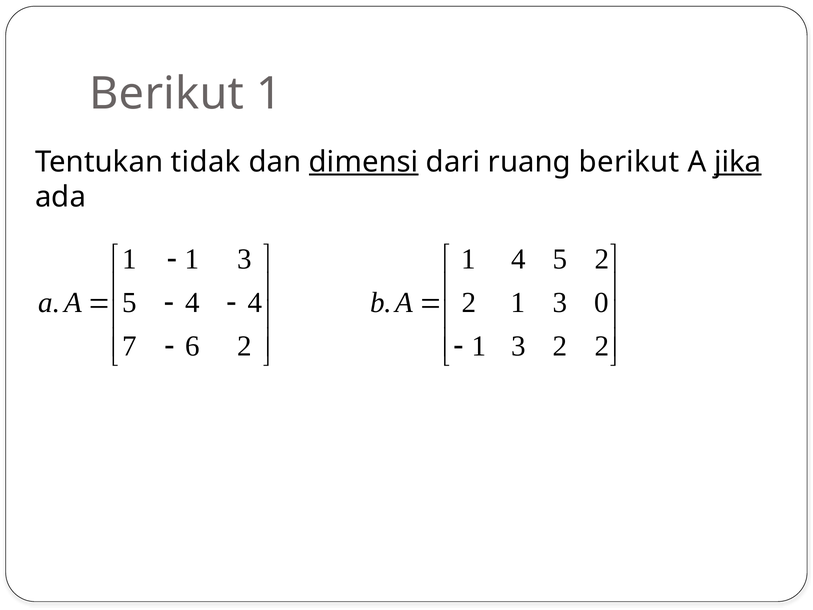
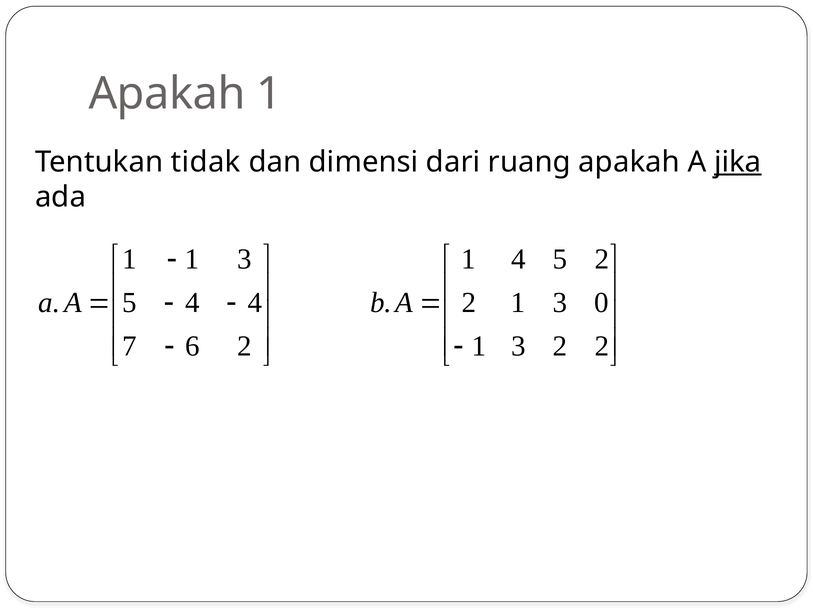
Berikut at (167, 94): Berikut -> Apakah
dimensi underline: present -> none
ruang berikut: berikut -> apakah
